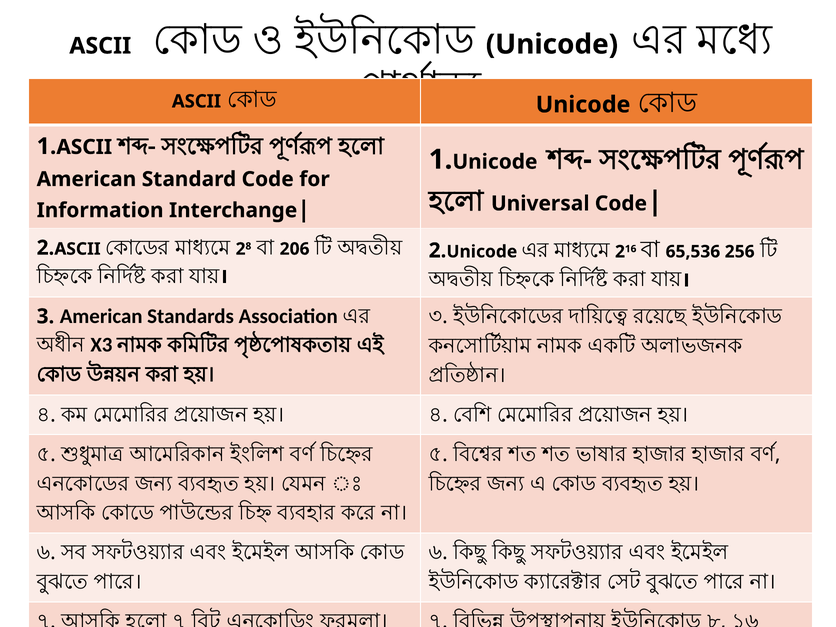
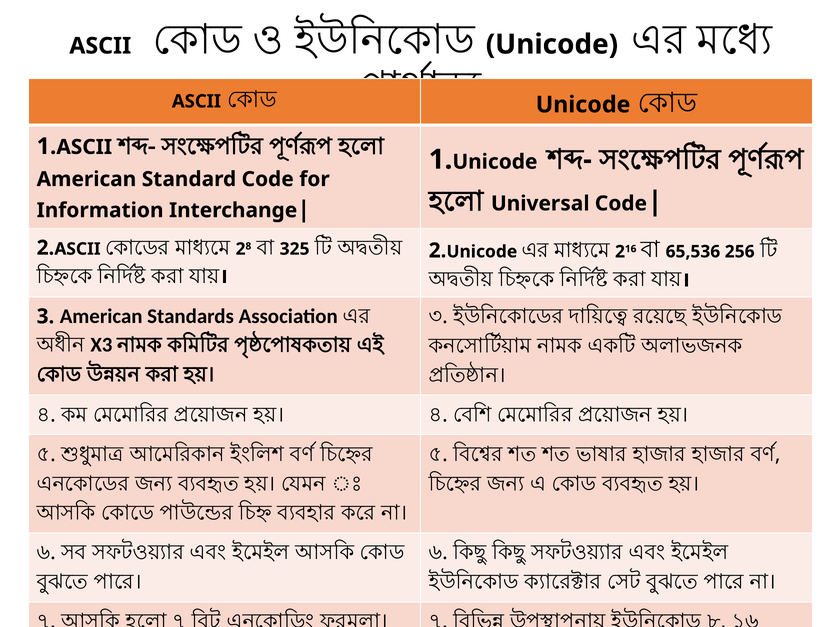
206: 206 -> 325
